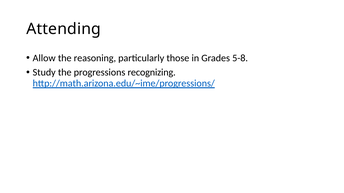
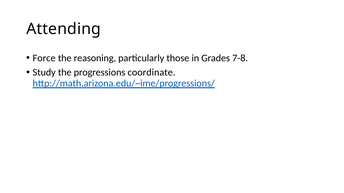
Allow: Allow -> Force
5-8: 5-8 -> 7-8
recognizing: recognizing -> coordinate
